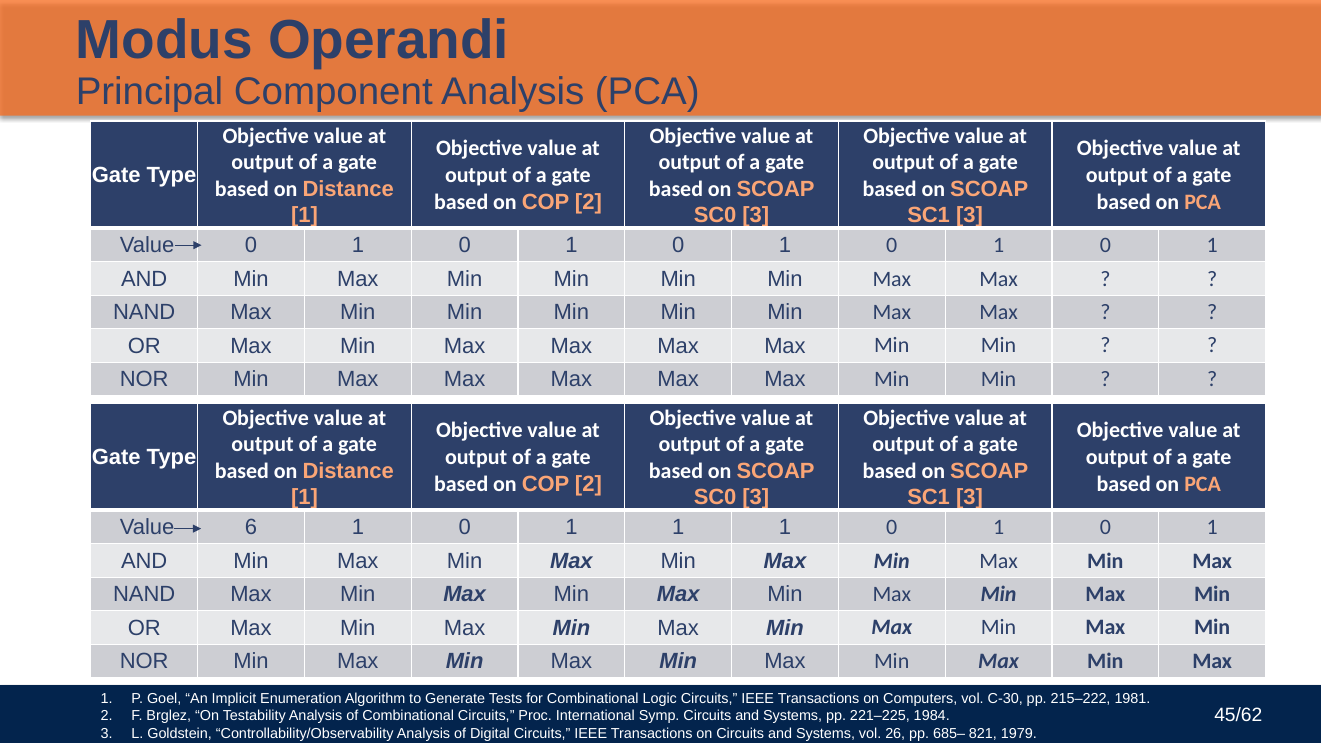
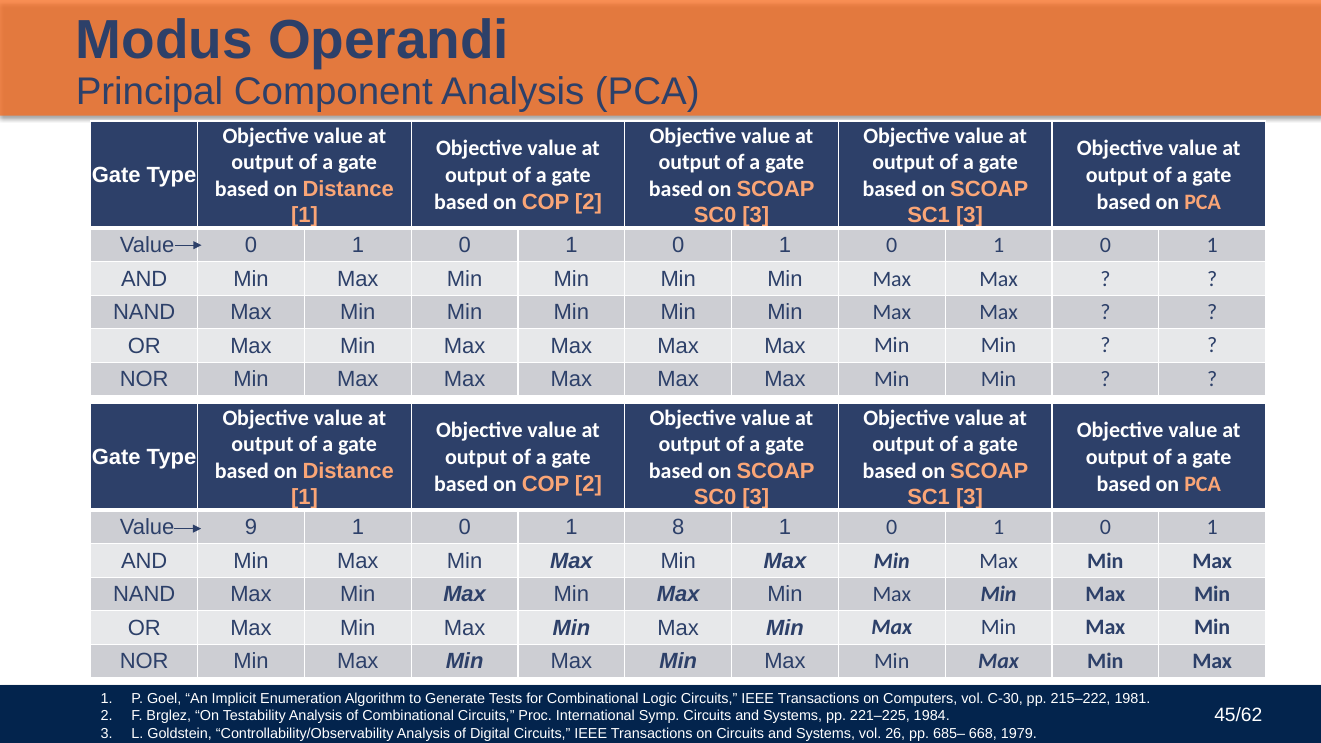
6: 6 -> 9
0 1 1: 1 -> 8
821: 821 -> 668
